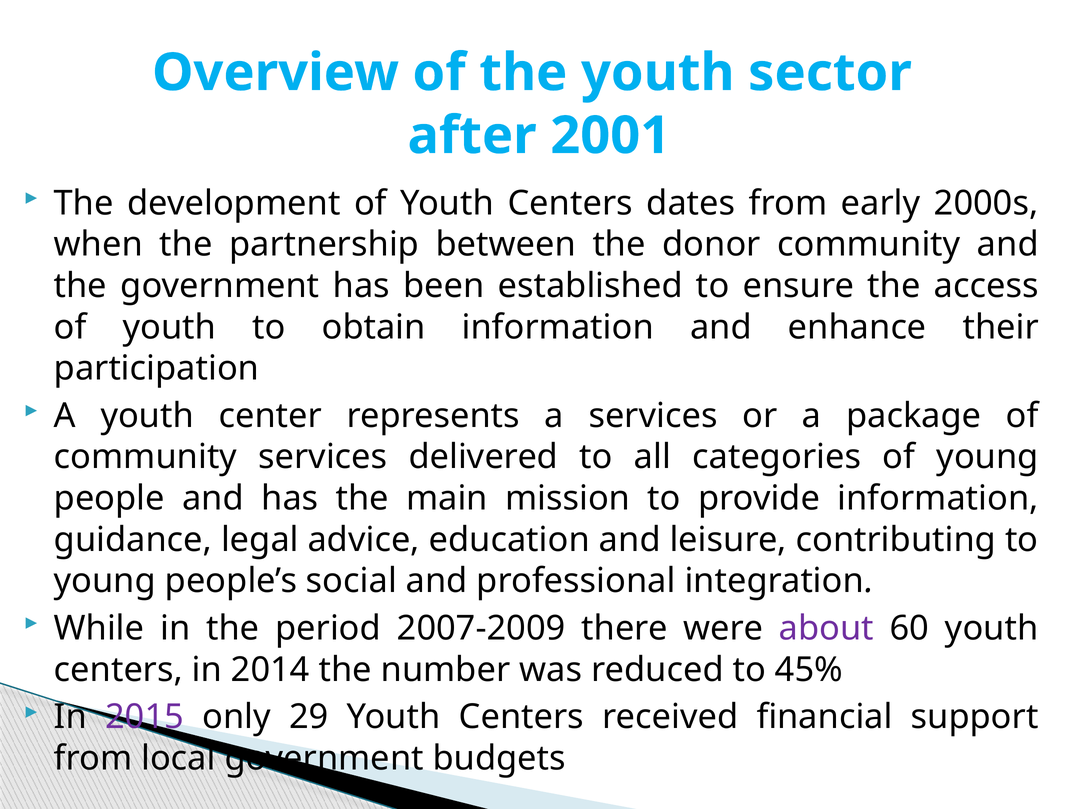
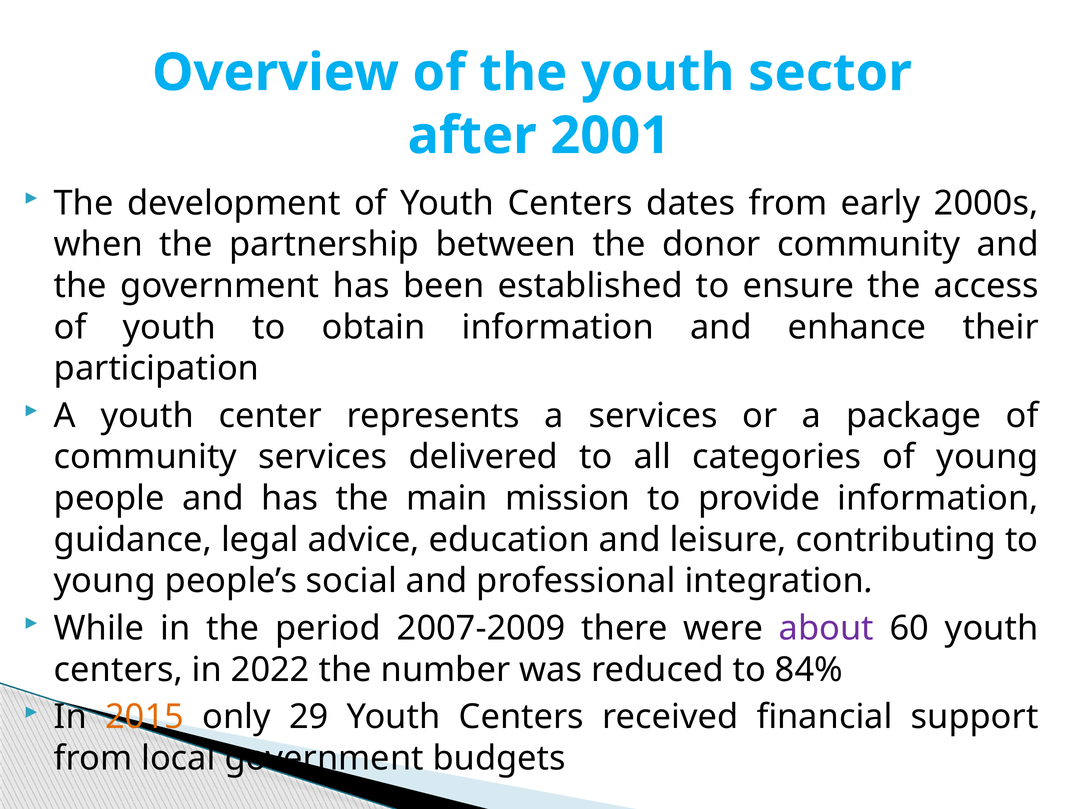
2014: 2014 -> 2022
45%: 45% -> 84%
2015 colour: purple -> orange
